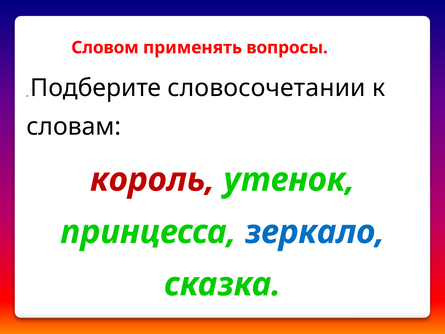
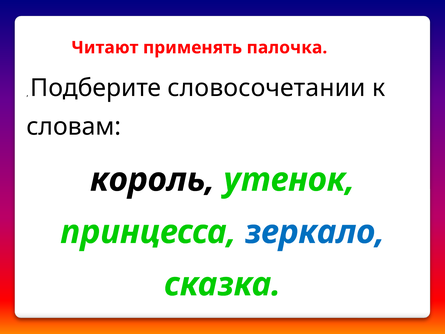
Словом: Словом -> Читают
вопросы: вопросы -> палочка
король colour: red -> black
